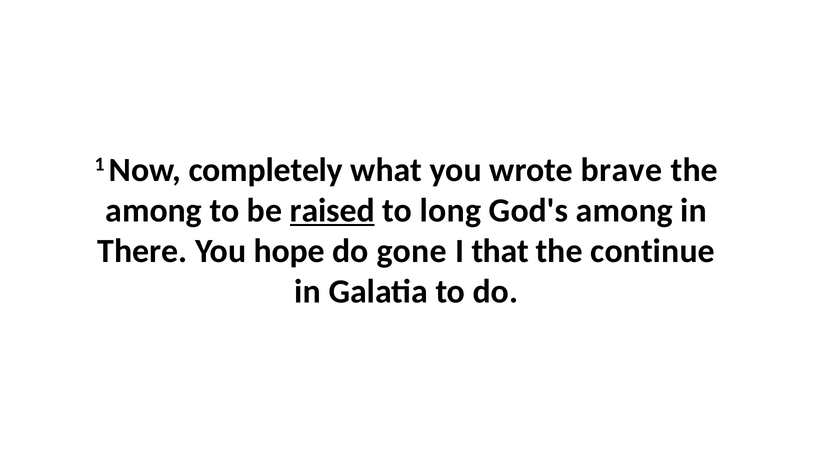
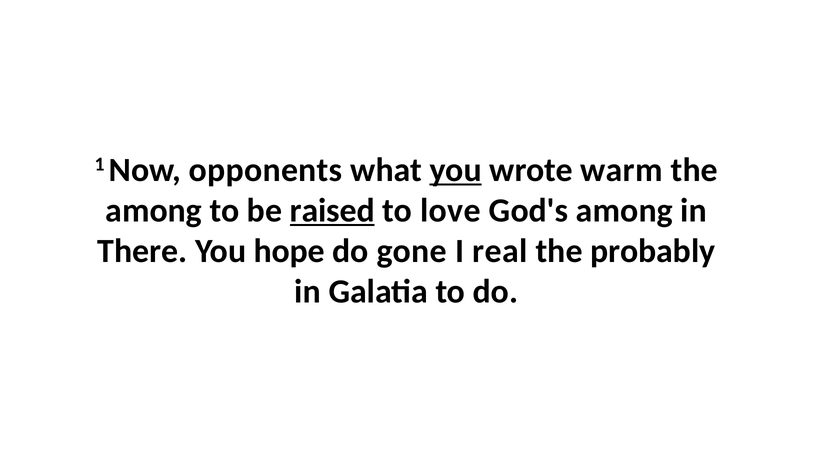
completely: completely -> opponents
you at (456, 170) underline: none -> present
brave: brave -> warm
long: long -> love
that: that -> real
continue: continue -> probably
